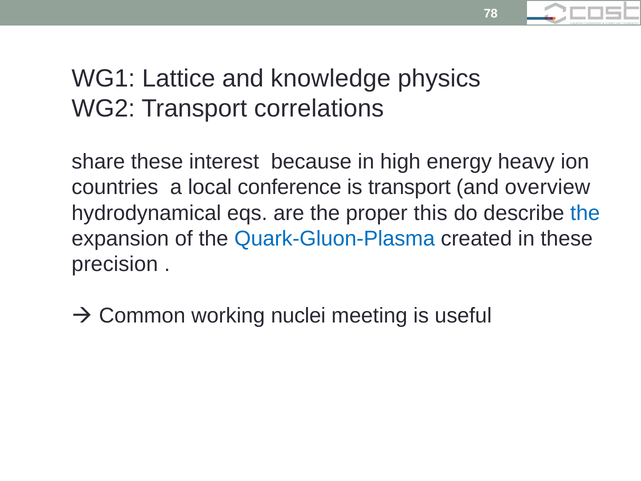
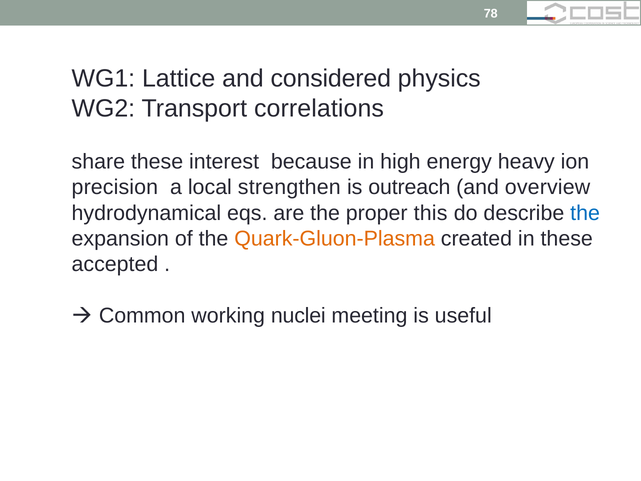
knowledge: knowledge -> considered
countries: countries -> precision
conference: conference -> strengthen
is transport: transport -> outreach
Quark-Gluon-Plasma colour: blue -> orange
precision: precision -> accepted
